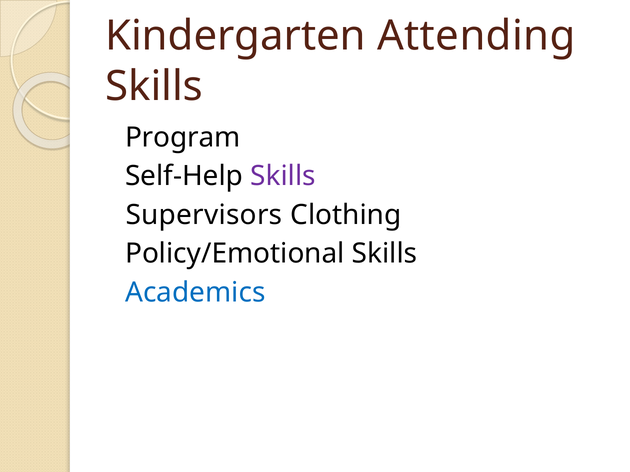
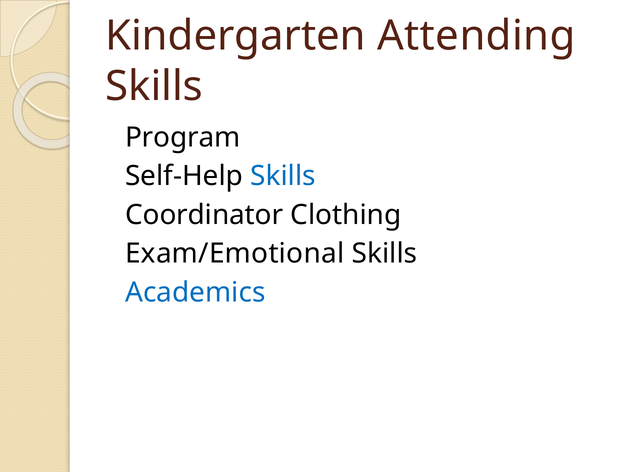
Skills at (283, 176) colour: purple -> blue
Supervisors: Supervisors -> Coordinator
Policy/Emotional: Policy/Emotional -> Exam/Emotional
